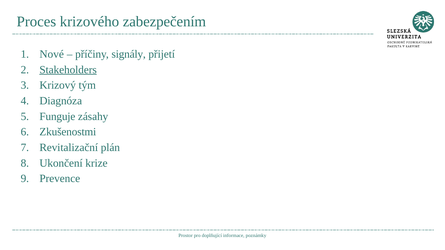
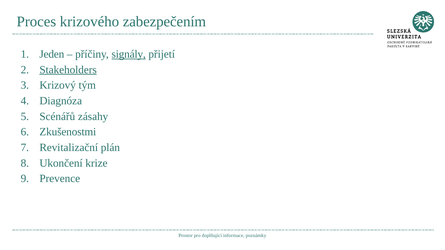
Nové: Nové -> Jeden
signály underline: none -> present
Funguje: Funguje -> Scénářů
